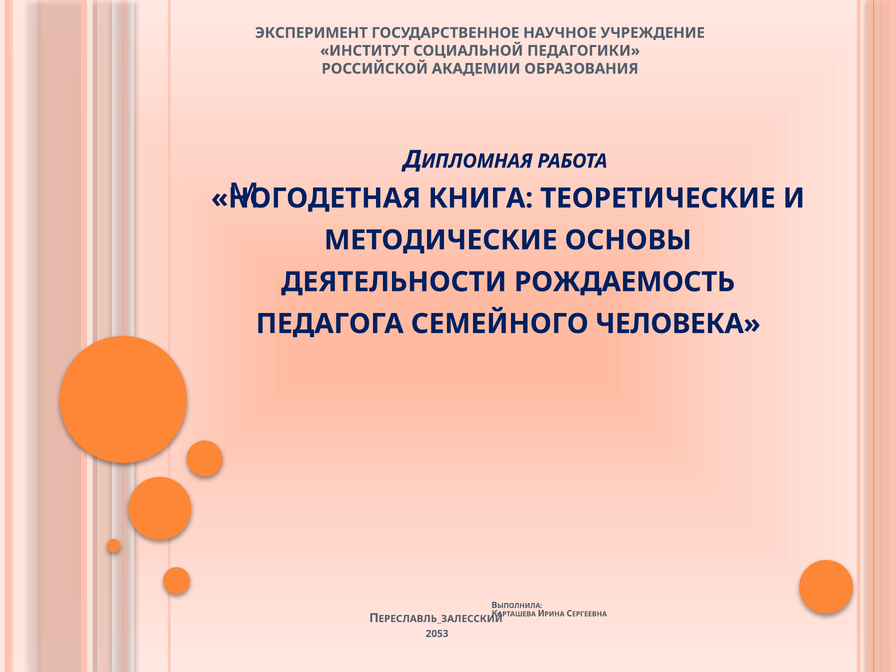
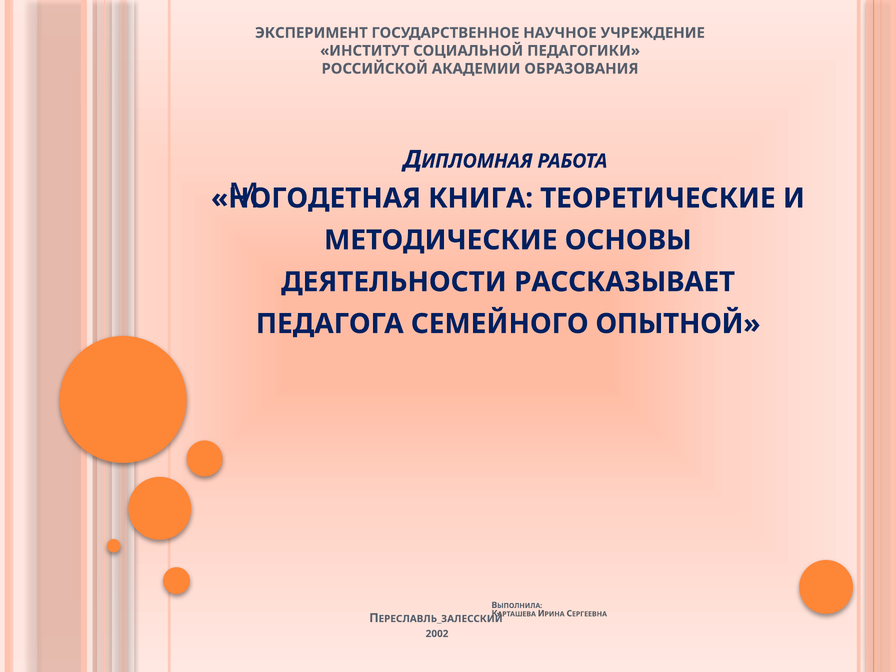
РОЖДАЕМОСТЬ: РОЖДАЕМОСТЬ -> РАССКАЗЫВАЕТ
ЧЕЛОВЕКА: ЧЕЛОВЕКА -> ОПЫТНОЙ
2053: 2053 -> 2002
